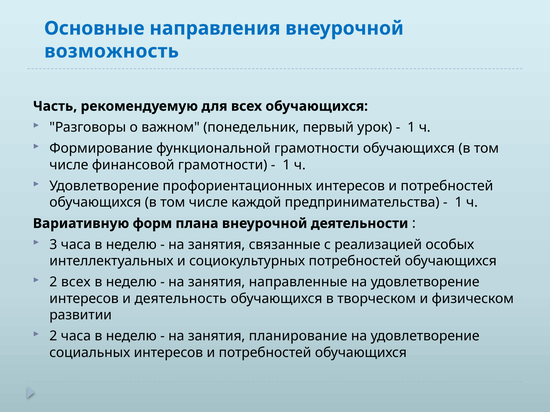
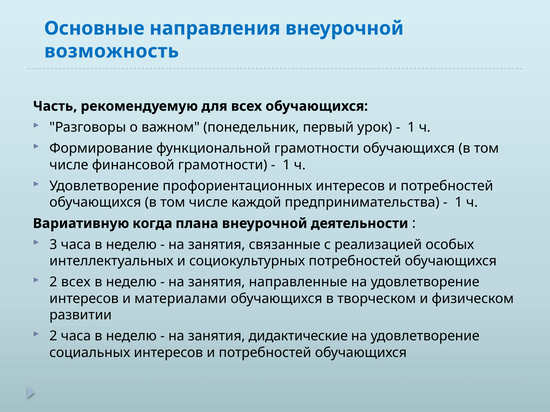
форм: форм -> когда
деятельность: деятельность -> материалами
планирование: планирование -> дидактические
